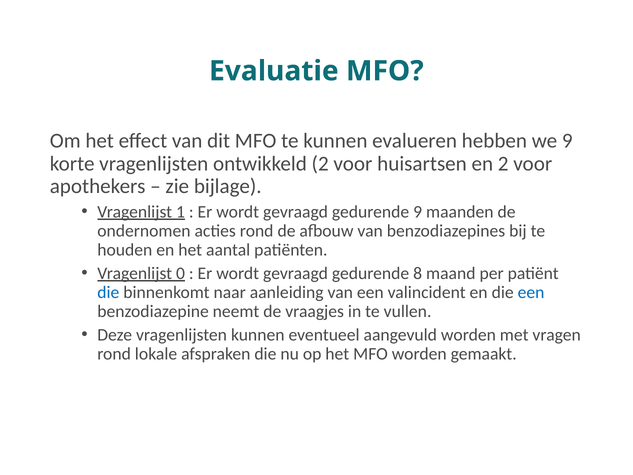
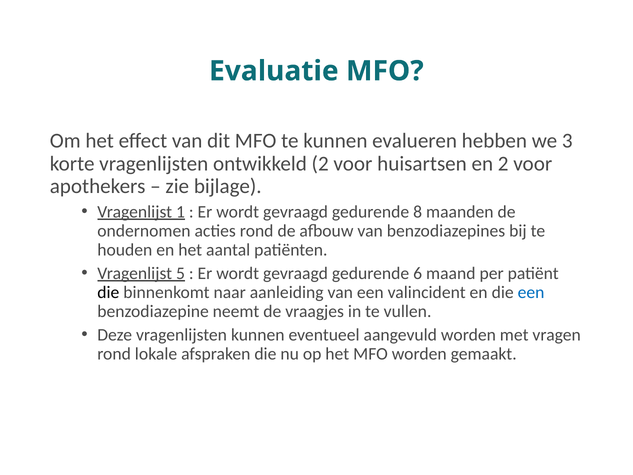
we 9: 9 -> 3
gedurende 9: 9 -> 8
0: 0 -> 5
8: 8 -> 6
die at (108, 292) colour: blue -> black
